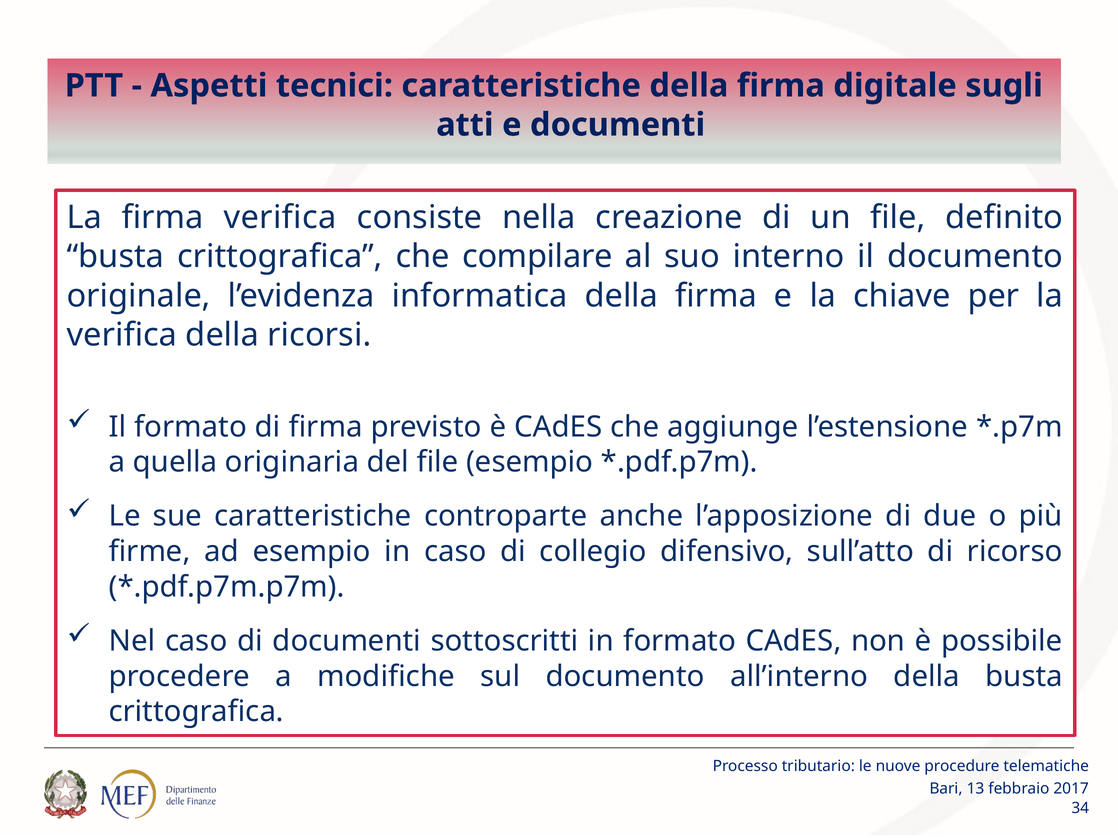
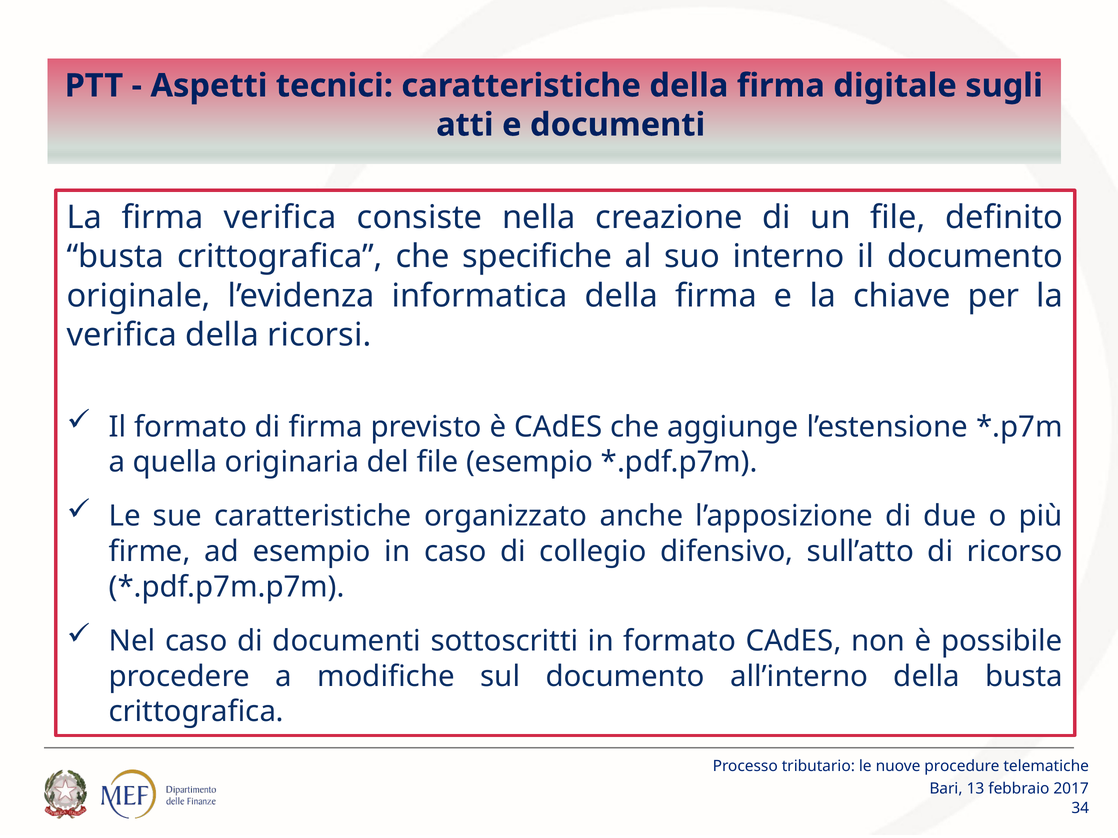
compilare: compilare -> specifiche
controparte: controparte -> organizzato
